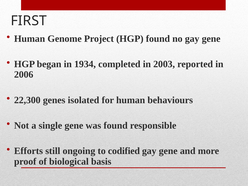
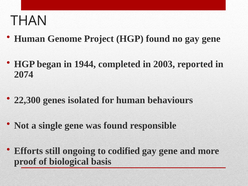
FIRST: FIRST -> THAN
1934: 1934 -> 1944
2006: 2006 -> 2074
